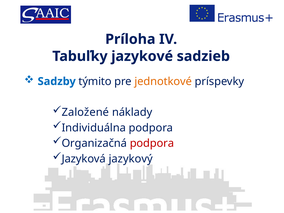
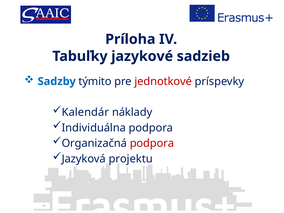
jednotkové colour: orange -> red
Založené: Založené -> Kalendár
jazykový: jazykový -> projektu
